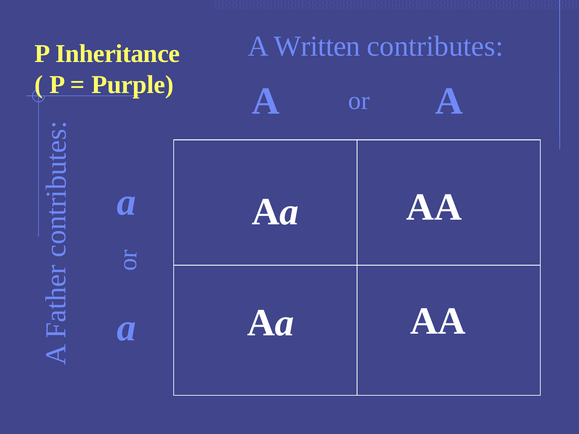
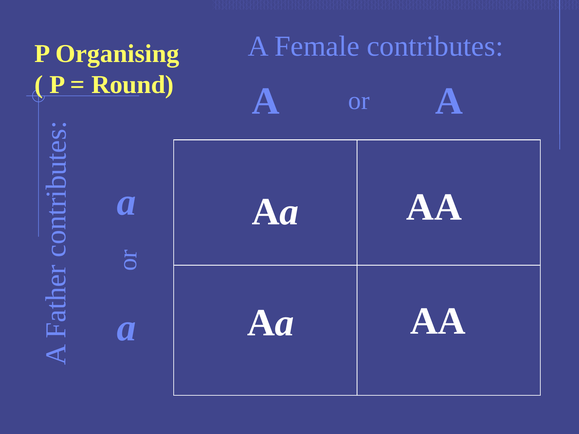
Written: Written -> Female
Inheritance: Inheritance -> Organising
Purple: Purple -> Round
